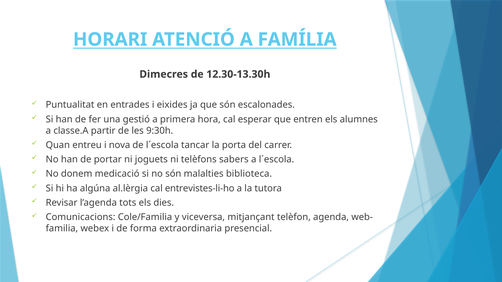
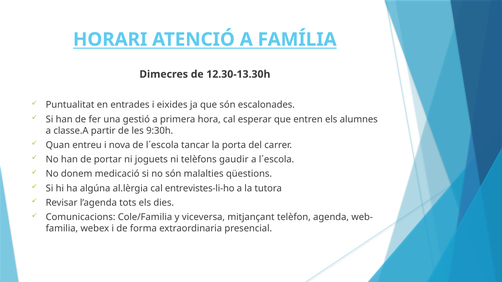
sabers: sabers -> gaudir
biblioteca: biblioteca -> qüestions
